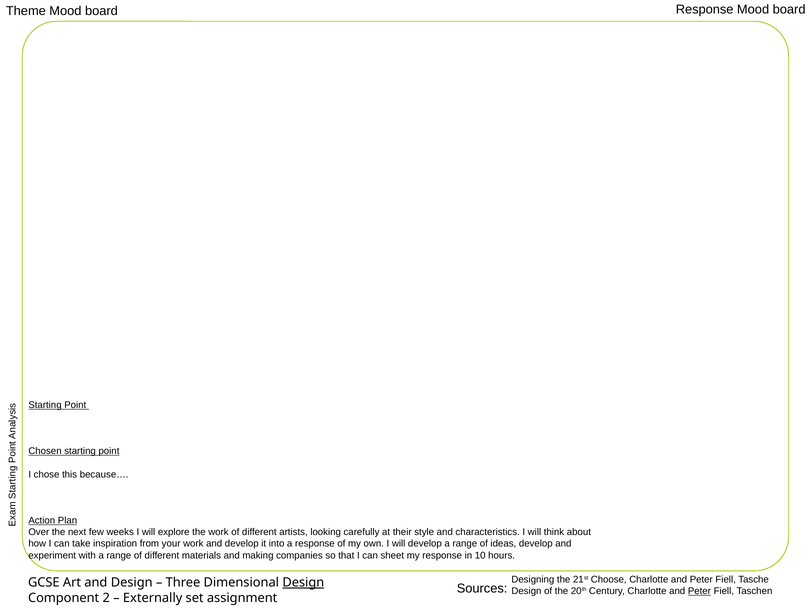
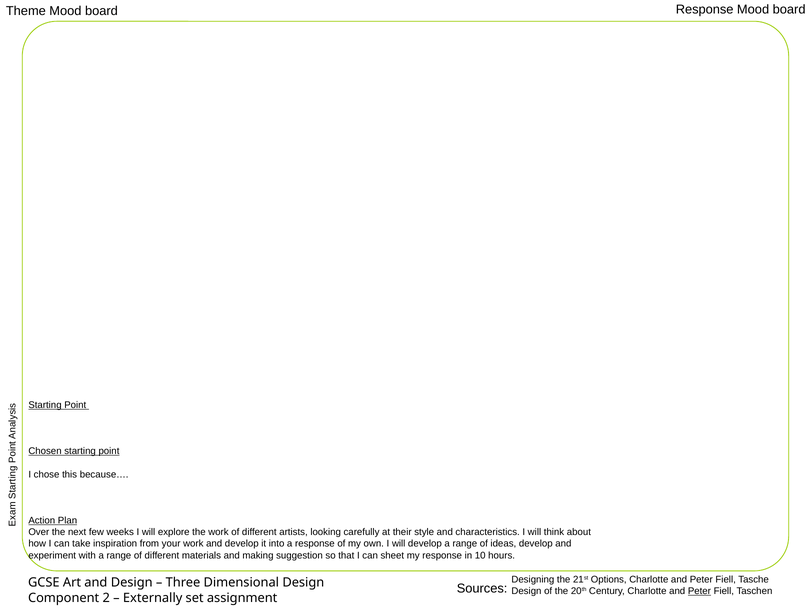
companies: companies -> suggestion
Choose: Choose -> Options
Design at (303, 583) underline: present -> none
